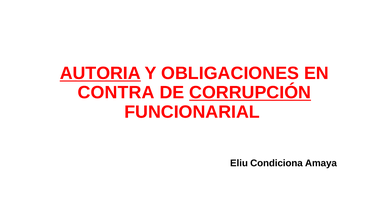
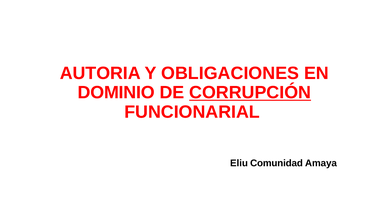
AUTORIA underline: present -> none
CONTRA: CONTRA -> DOMINIO
Condiciona: Condiciona -> Comunidad
